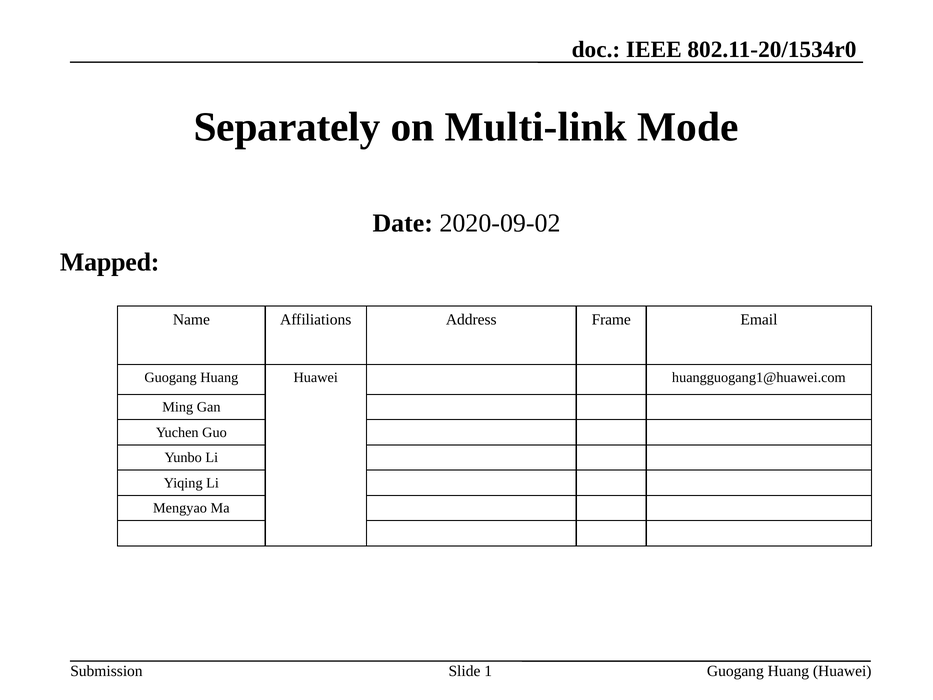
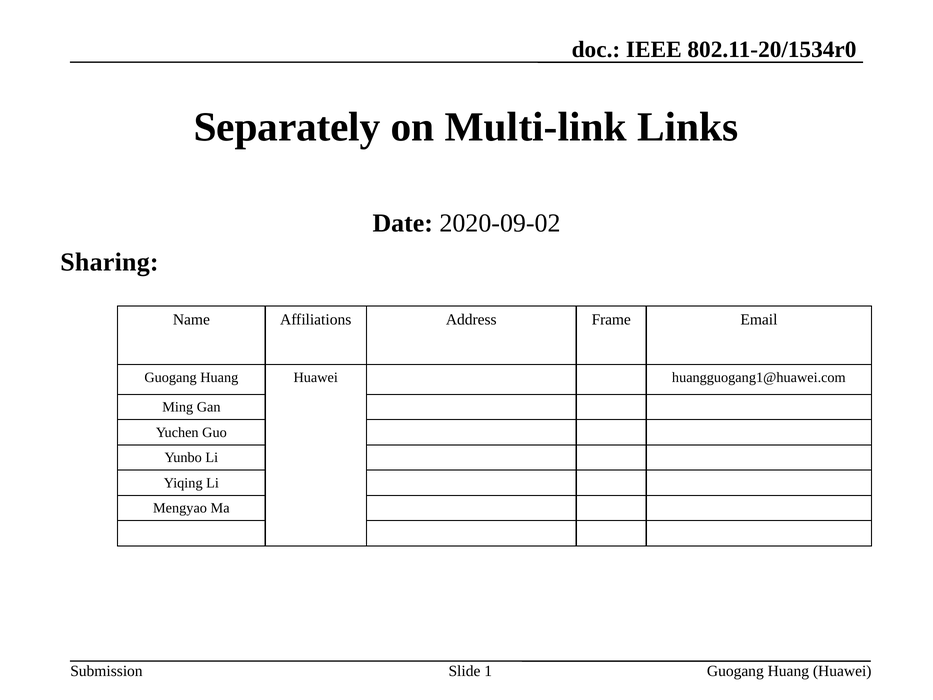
Mode: Mode -> Links
Mapped: Mapped -> Sharing
